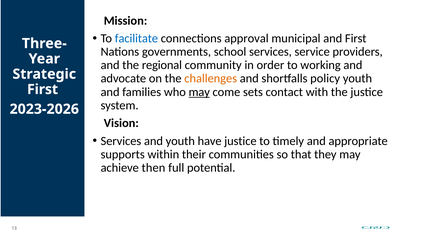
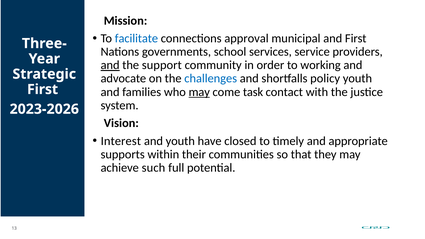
and at (110, 65) underline: none -> present
regional: regional -> support
challenges colour: orange -> blue
sets: sets -> task
Services at (121, 141): Services -> Interest
have justice: justice -> closed
then: then -> such
